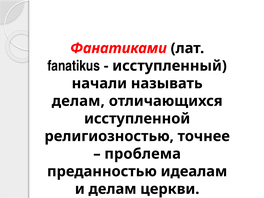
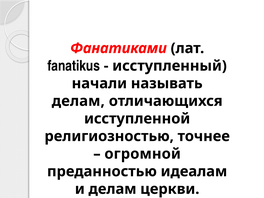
проблема: проблема -> огромной
